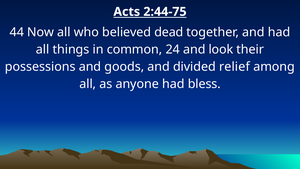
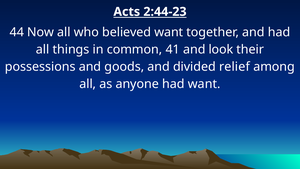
2:44-75: 2:44-75 -> 2:44-23
believed dead: dead -> want
24: 24 -> 41
had bless: bless -> want
